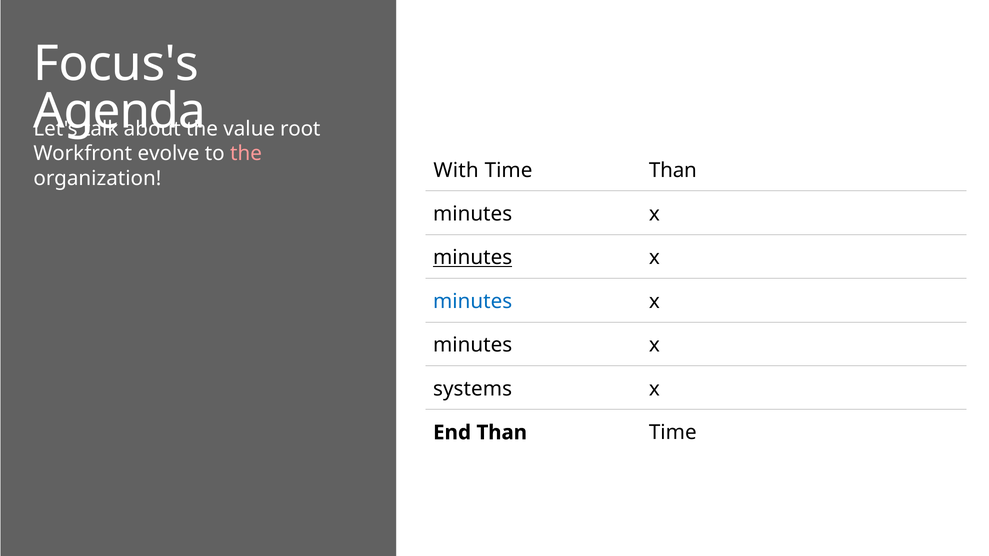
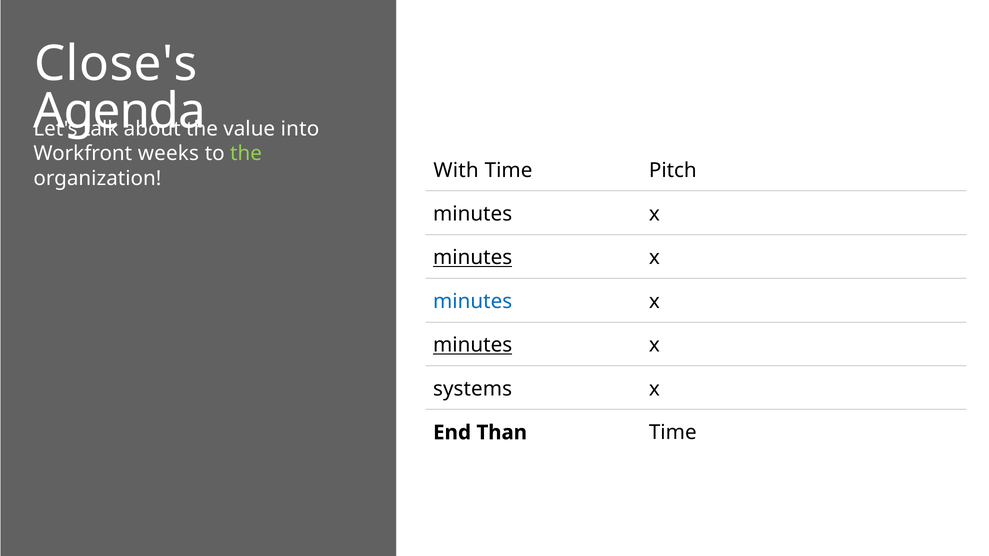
Focus's: Focus's -> Close's
root: root -> into
evolve: evolve -> weeks
the at (246, 154) colour: pink -> light green
Time Than: Than -> Pitch
minutes at (473, 345) underline: none -> present
